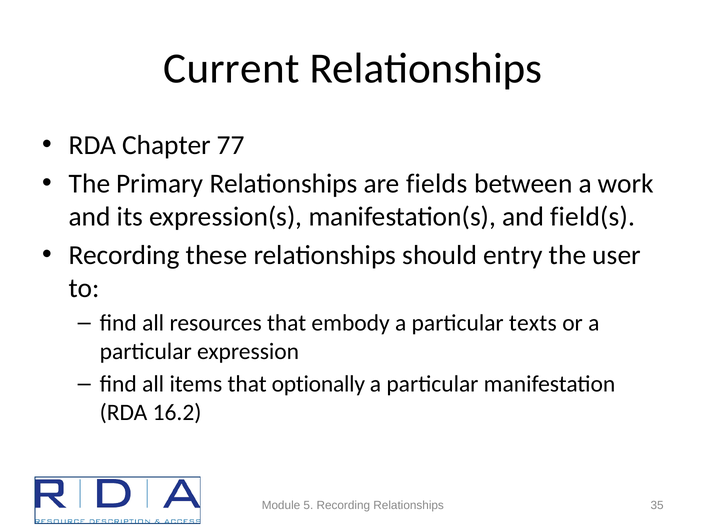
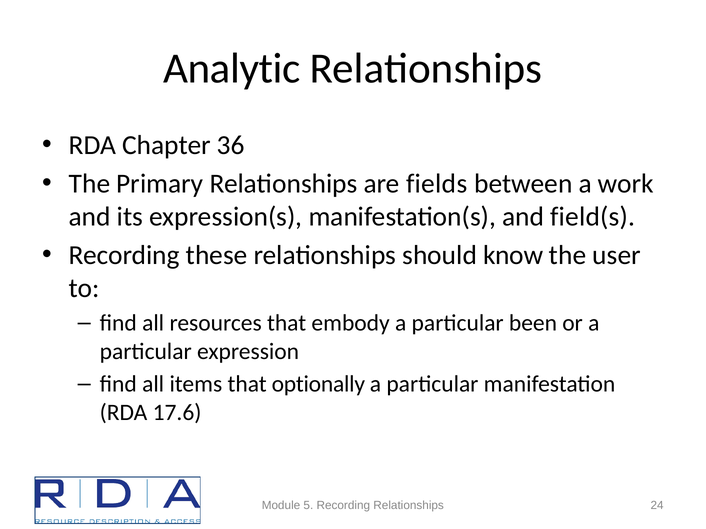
Current: Current -> Analytic
77: 77 -> 36
entry: entry -> know
texts: texts -> been
16.2: 16.2 -> 17.6
35: 35 -> 24
